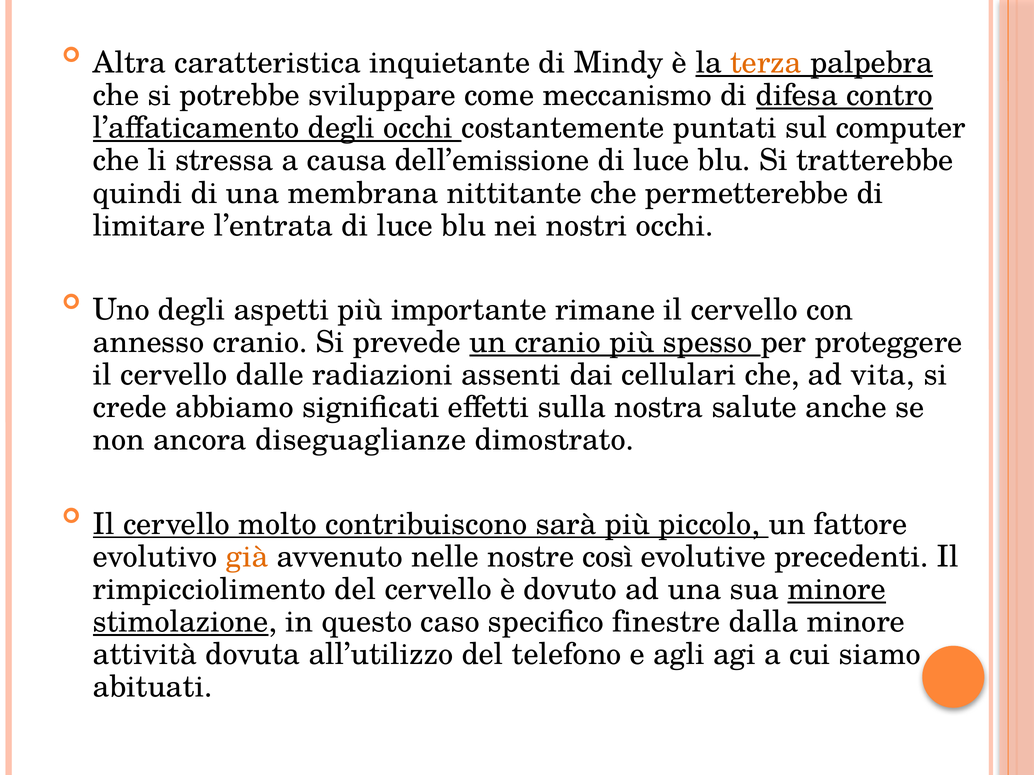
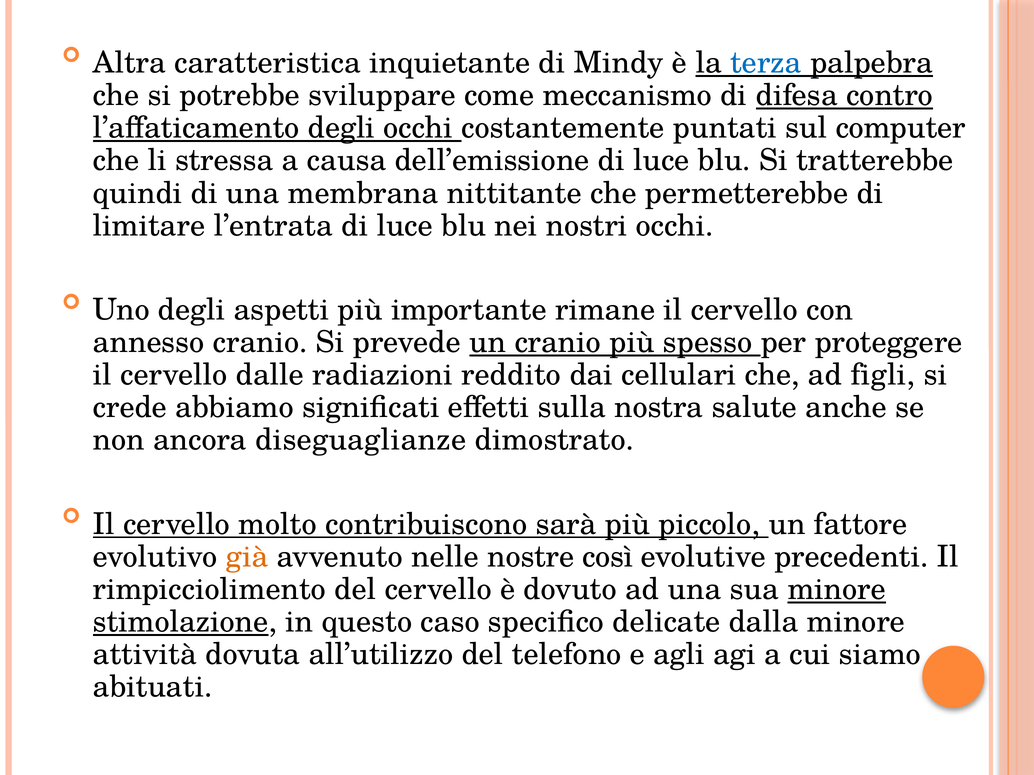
terza colour: orange -> blue
assenti: assenti -> reddito
vita: vita -> figli
finestre: finestre -> delicate
